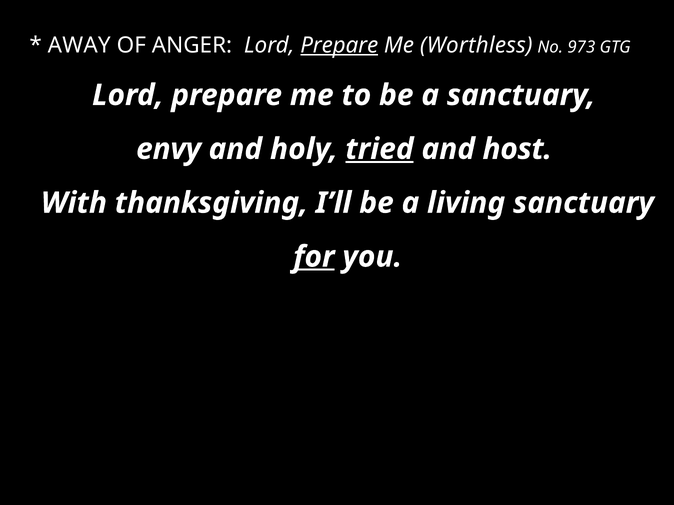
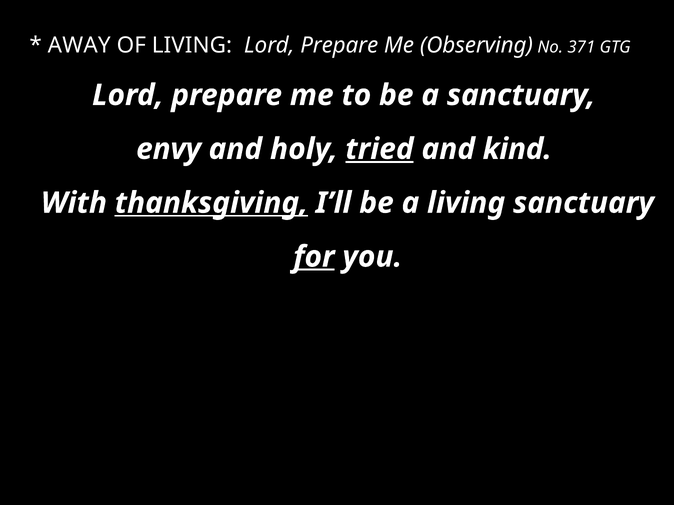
OF ANGER: ANGER -> LIVING
Prepare at (339, 45) underline: present -> none
Worthless: Worthless -> Observing
973: 973 -> 371
host: host -> kind
thanksgiving underline: none -> present
